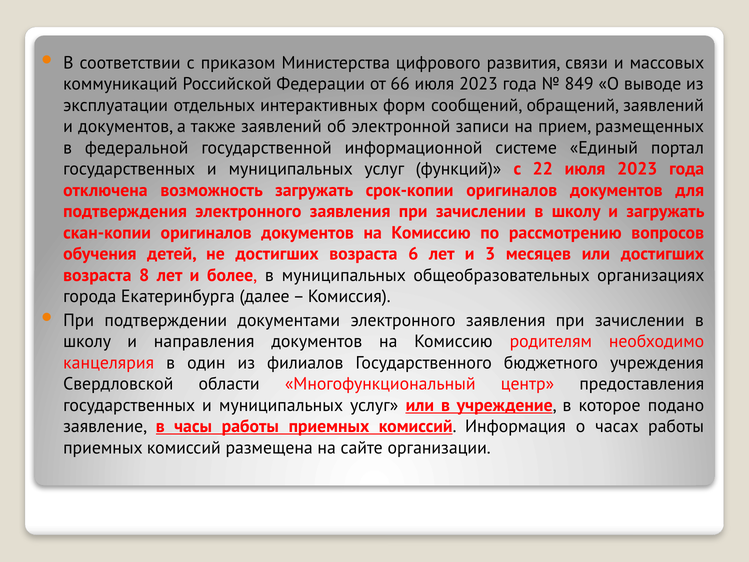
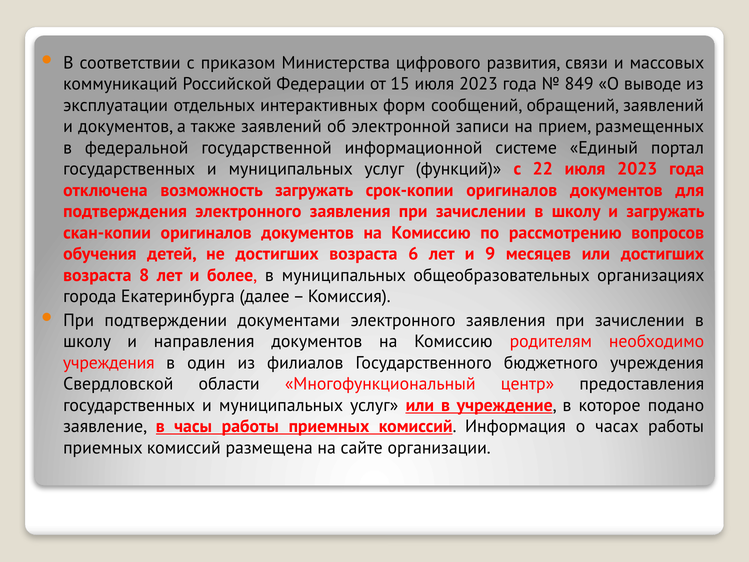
66: 66 -> 15
3: 3 -> 9
канцелярия at (109, 363): канцелярия -> учреждения
